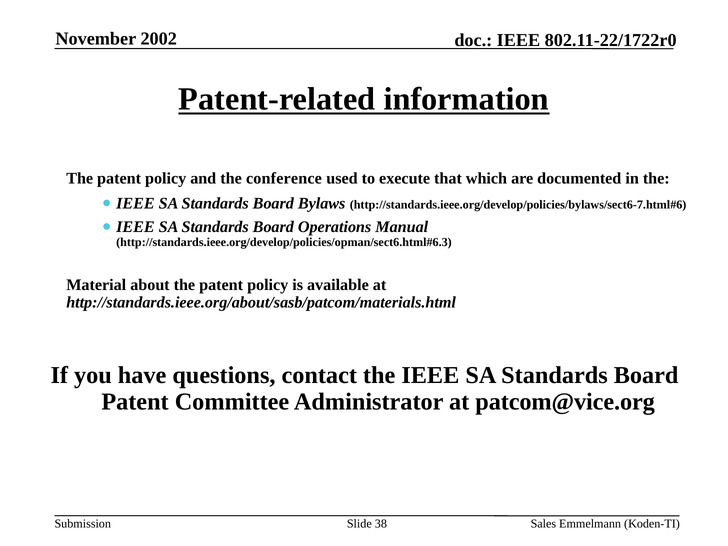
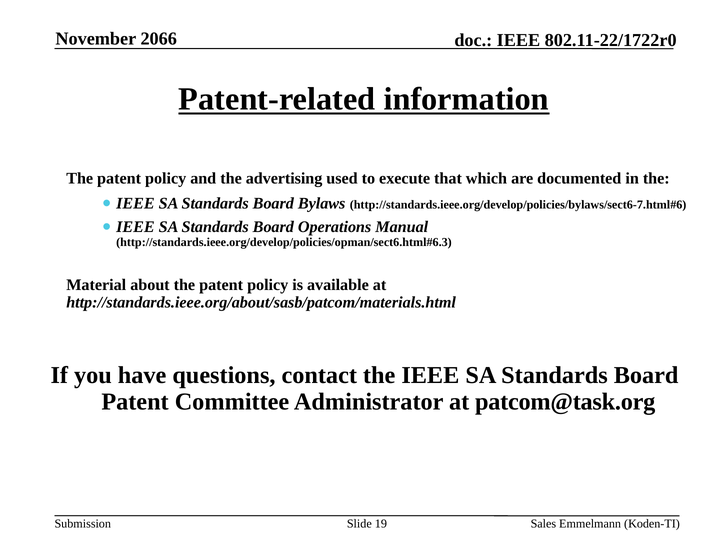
2002: 2002 -> 2066
conference: conference -> advertising
patcom@vice.org: patcom@vice.org -> patcom@task.org
38: 38 -> 19
